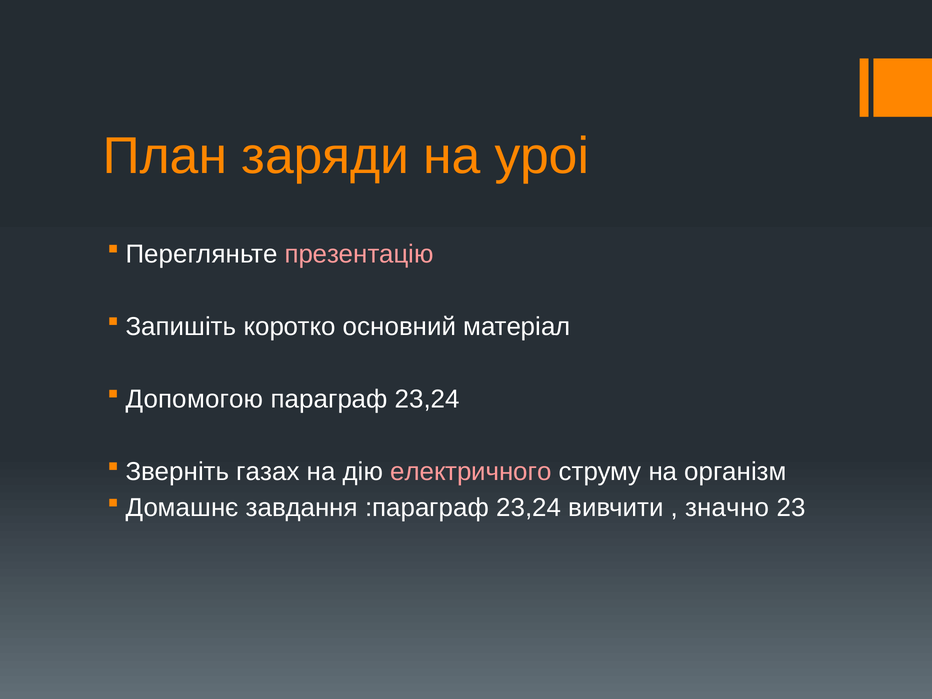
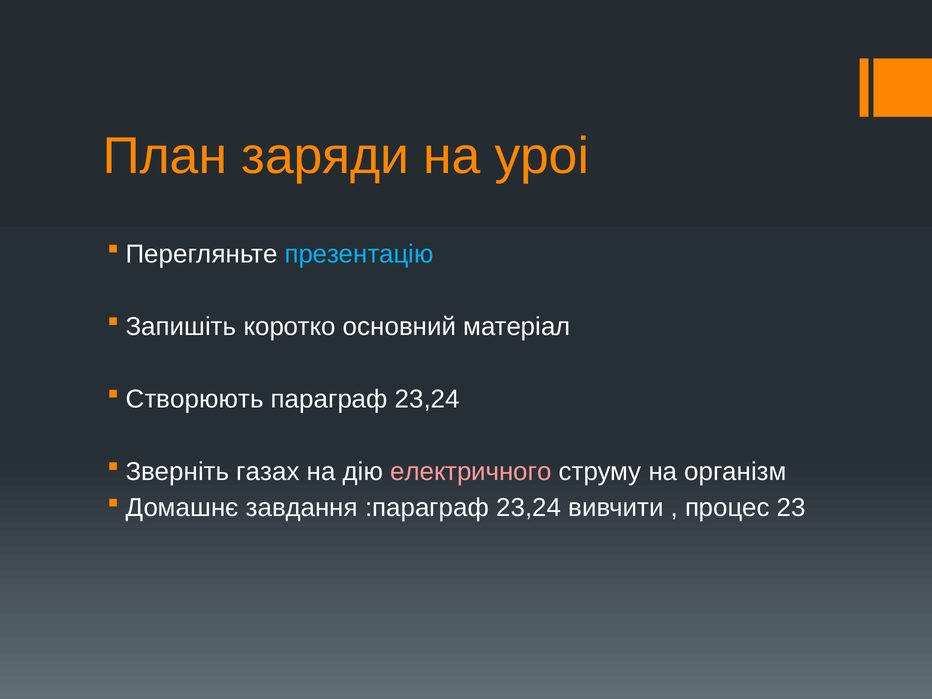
презентацію colour: pink -> light blue
Допомогою: Допомогою -> Створюють
значно: значно -> процес
